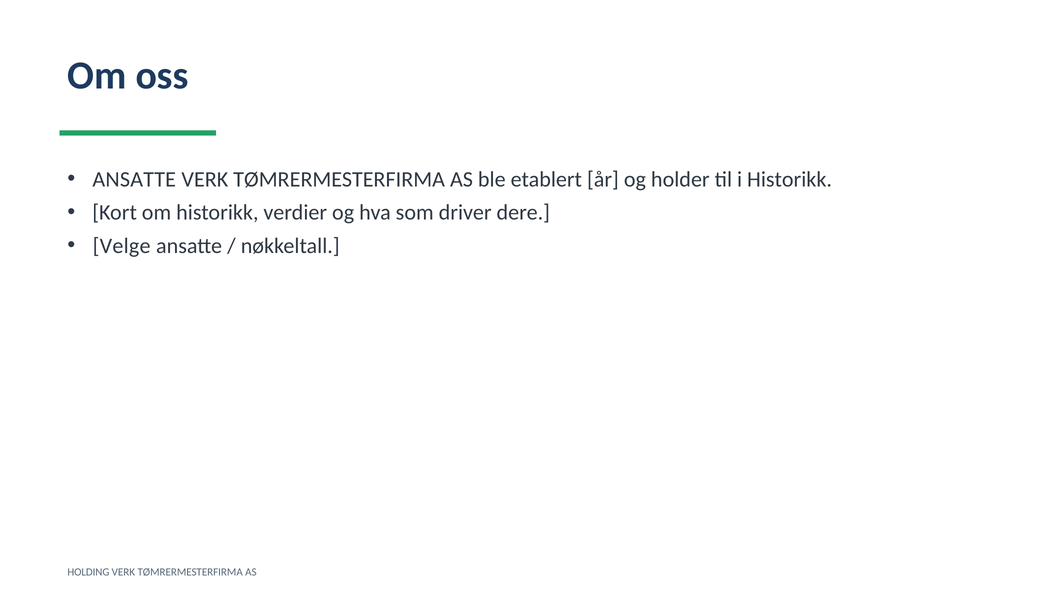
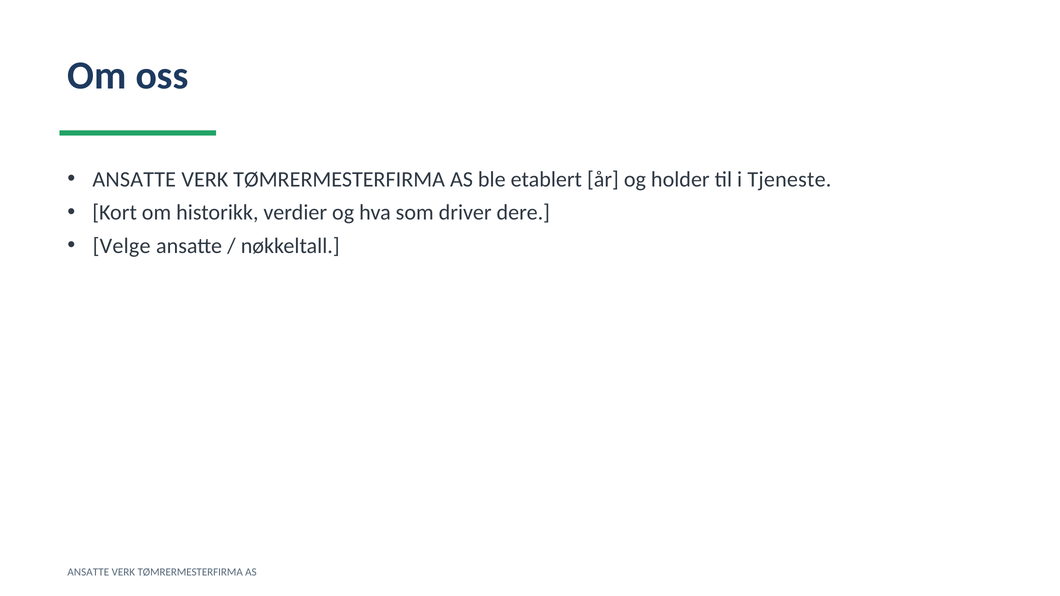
i Historikk: Historikk -> Tjeneste
HOLDING at (88, 572): HOLDING -> ANSATTE
